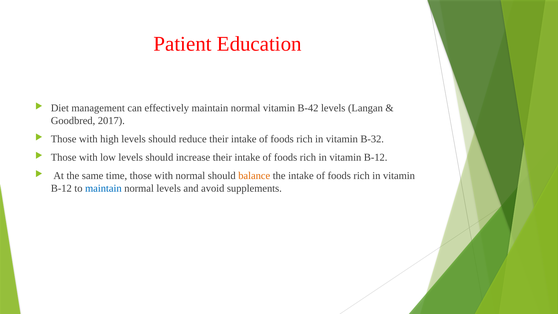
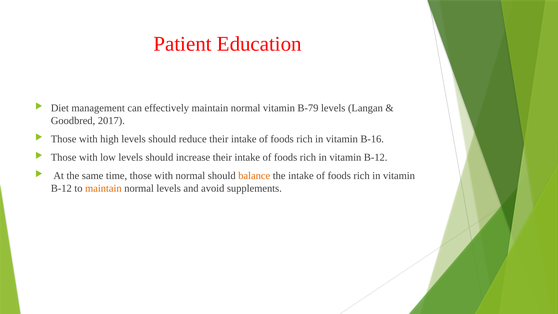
B-42: B-42 -> B-79
B-32: B-32 -> B-16
maintain at (103, 188) colour: blue -> orange
